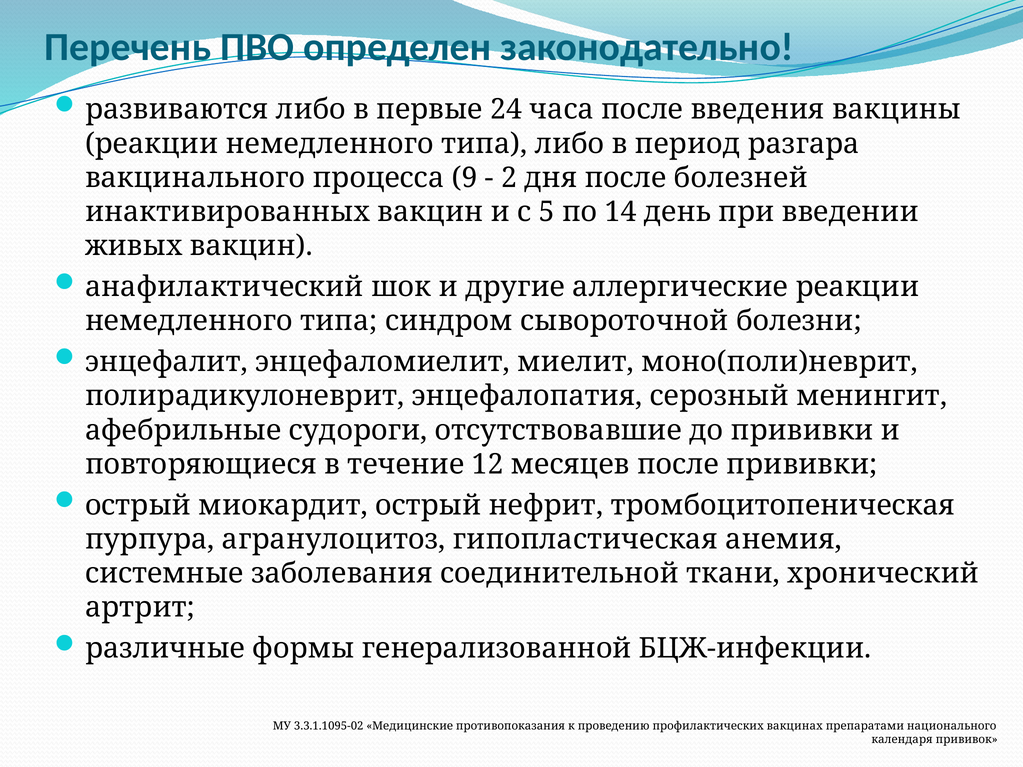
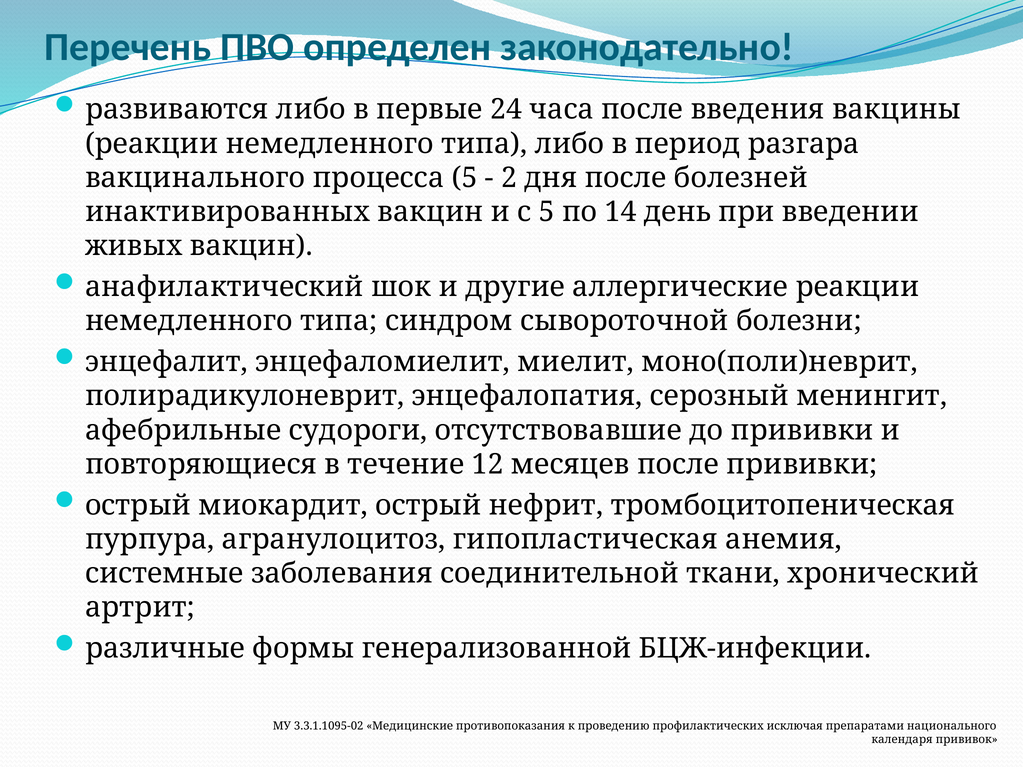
процесса 9: 9 -> 5
вакцинах: вакцинах -> исключая
